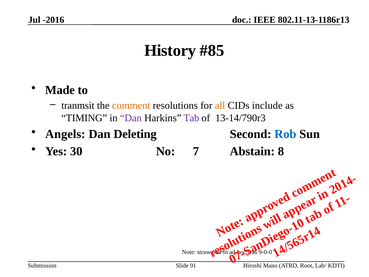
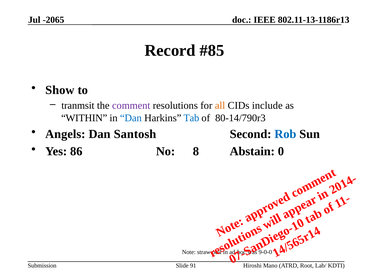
-2016: -2016 -> -2065
History: History -> Record
Made: Made -> Show
comment colour: orange -> purple
TIMING: TIMING -> WITHIN
Dan at (131, 118) colour: purple -> blue
Tab colour: purple -> blue
13-14/790r3: 13-14/790r3 -> 80-14/790r3
Deleting: Deleting -> Santosh
30: 30 -> 86
No 7: 7 -> 8
Abstain 8: 8 -> 0
